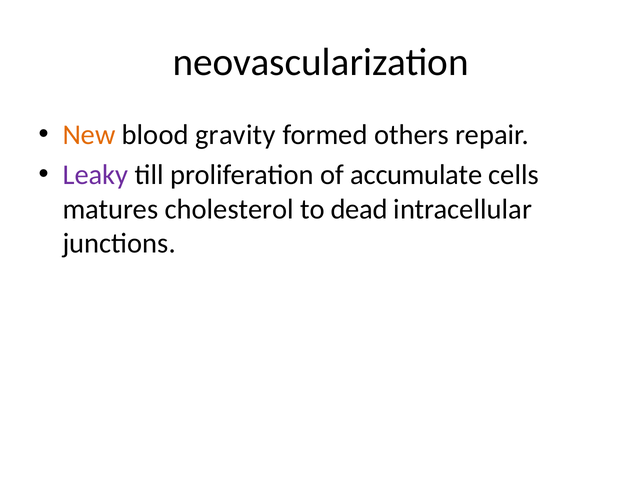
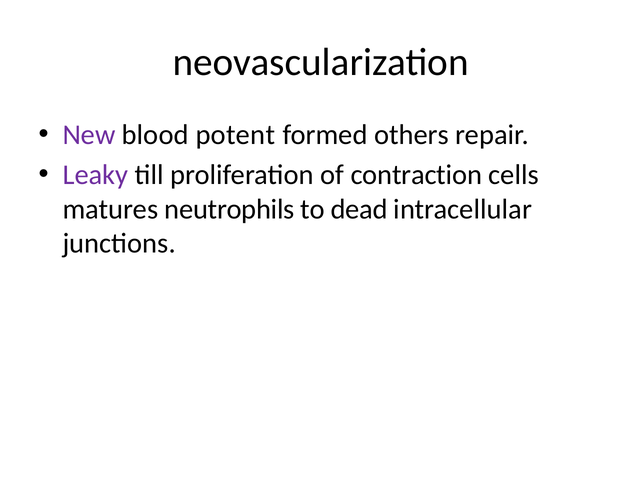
New colour: orange -> purple
gravity: gravity -> potent
accumulate: accumulate -> contraction
cholesterol: cholesterol -> neutrophils
